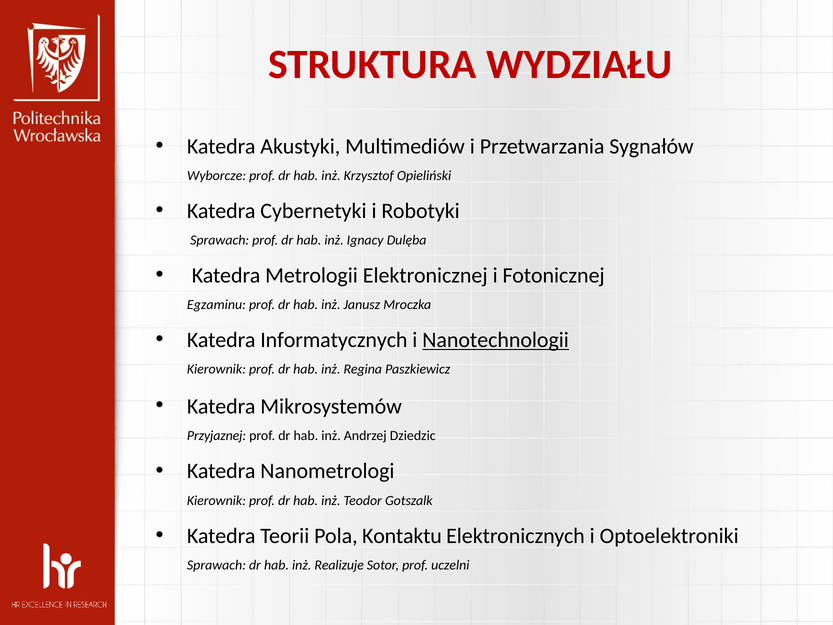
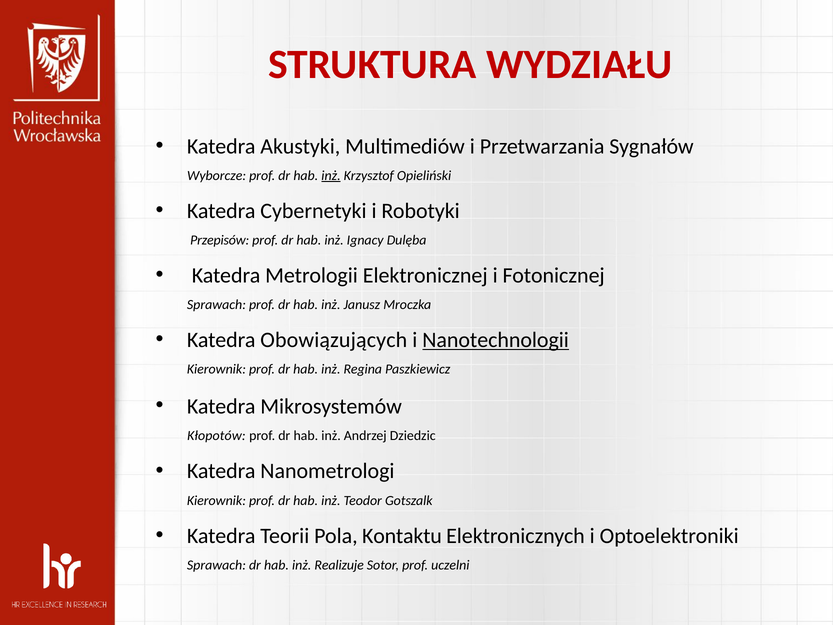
inż at (331, 175) underline: none -> present
Sprawach at (220, 240): Sprawach -> Przepisów
Egzaminu at (216, 305): Egzaminu -> Sprawach
Informatycznych: Informatycznych -> Obowiązujących
Przyjaznej: Przyjaznej -> Kłopotów
